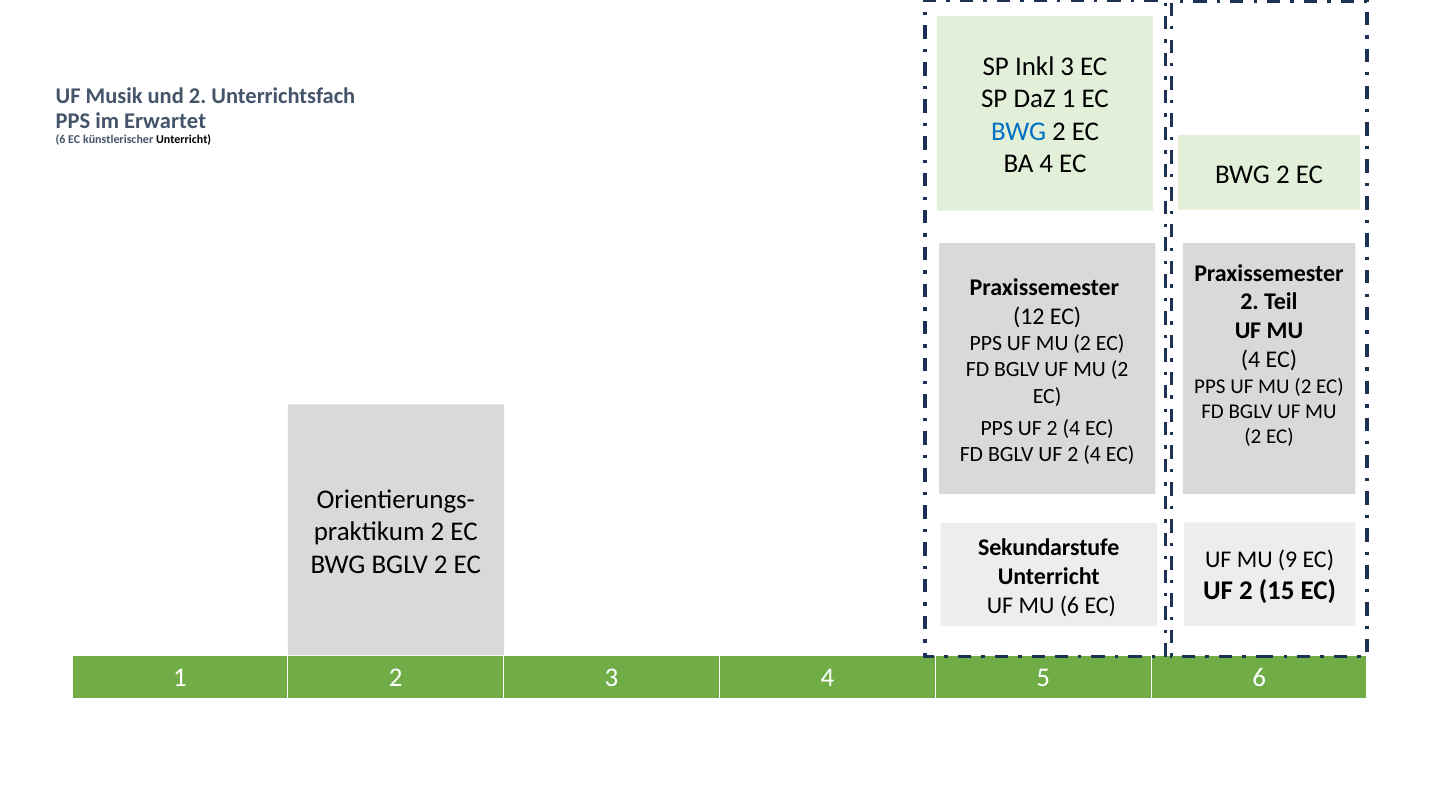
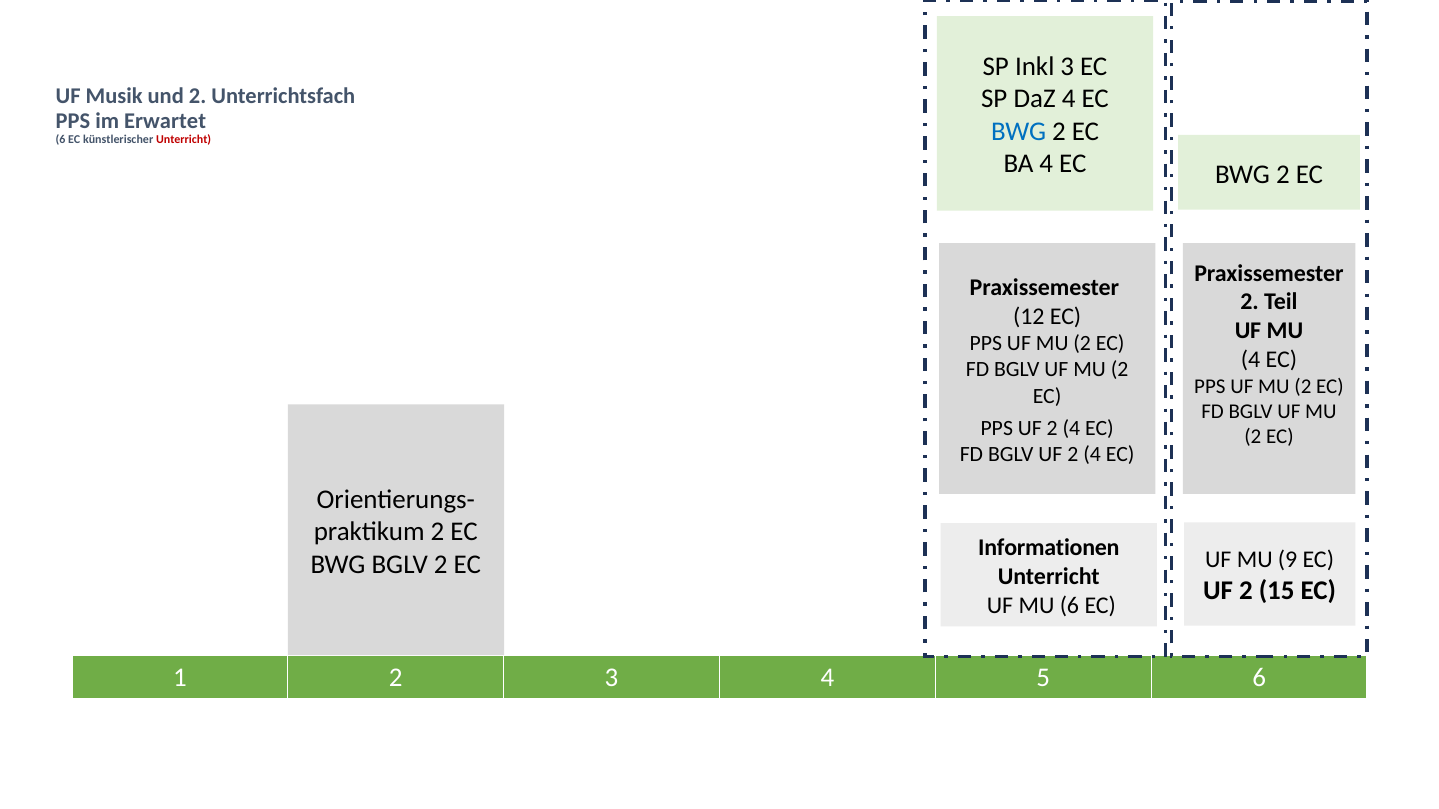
DaZ 1: 1 -> 4
Unterricht at (184, 139) colour: black -> red
Sekundarstufe: Sekundarstufe -> Informationen
